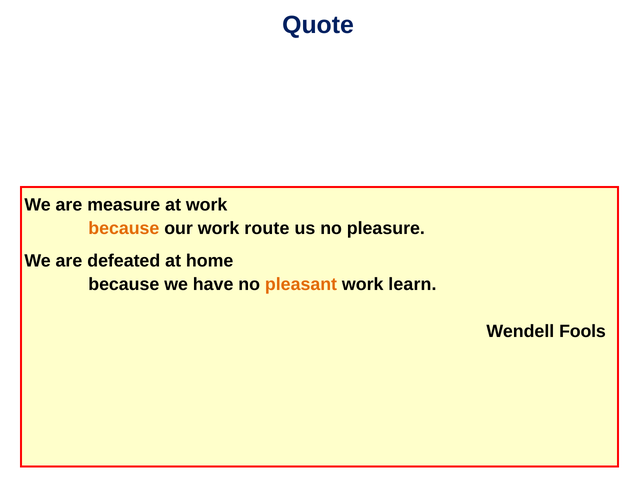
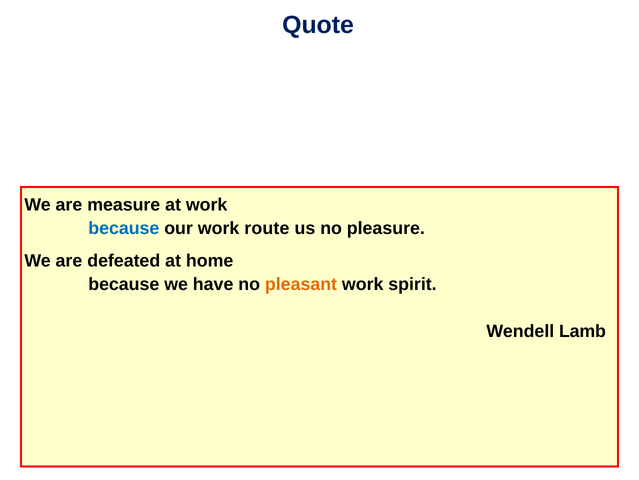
because at (124, 228) colour: orange -> blue
learn: learn -> spirit
Fools: Fools -> Lamb
